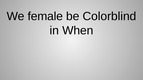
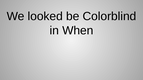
female: female -> looked
